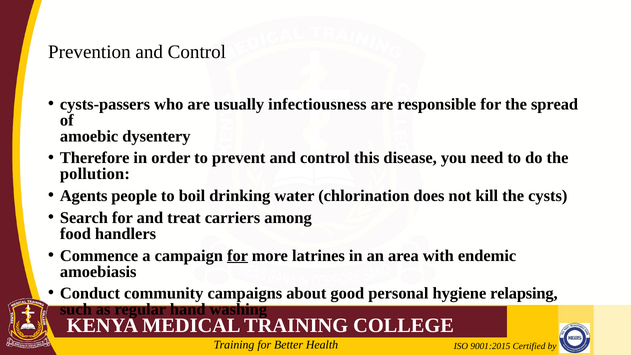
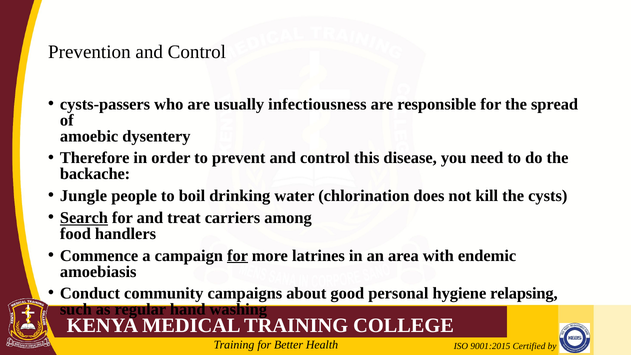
pollution: pollution -> backache
Agents: Agents -> Jungle
Search underline: none -> present
